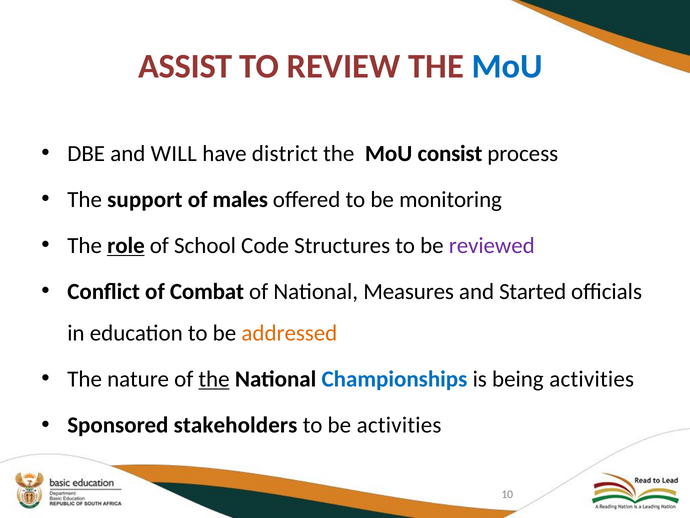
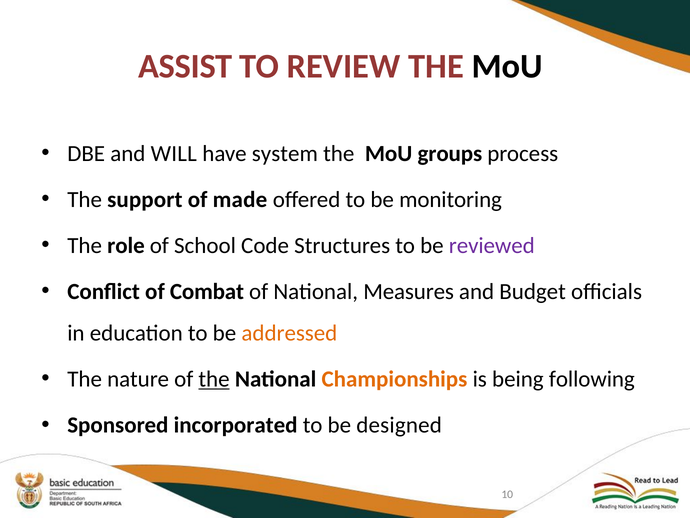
MoU at (507, 66) colour: blue -> black
district: district -> system
consist: consist -> groups
males: males -> made
role underline: present -> none
Started: Started -> Budget
Championships colour: blue -> orange
being activities: activities -> following
stakeholders: stakeholders -> incorporated
be activities: activities -> designed
